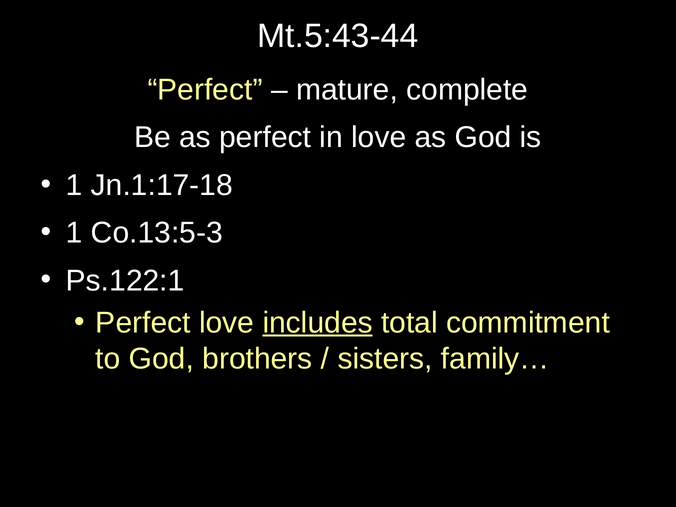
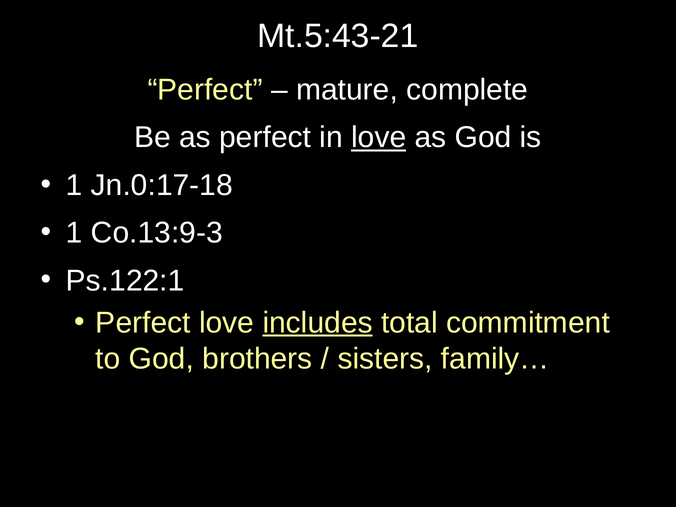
Mt.5:43-44: Mt.5:43-44 -> Mt.5:43-21
love at (379, 137) underline: none -> present
Jn.1:17-18: Jn.1:17-18 -> Jn.0:17-18
Co.13:5-3: Co.13:5-3 -> Co.13:9-3
